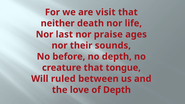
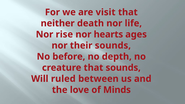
last: last -> rise
praise: praise -> hearts
that tongue: tongue -> sounds
of Depth: Depth -> Minds
